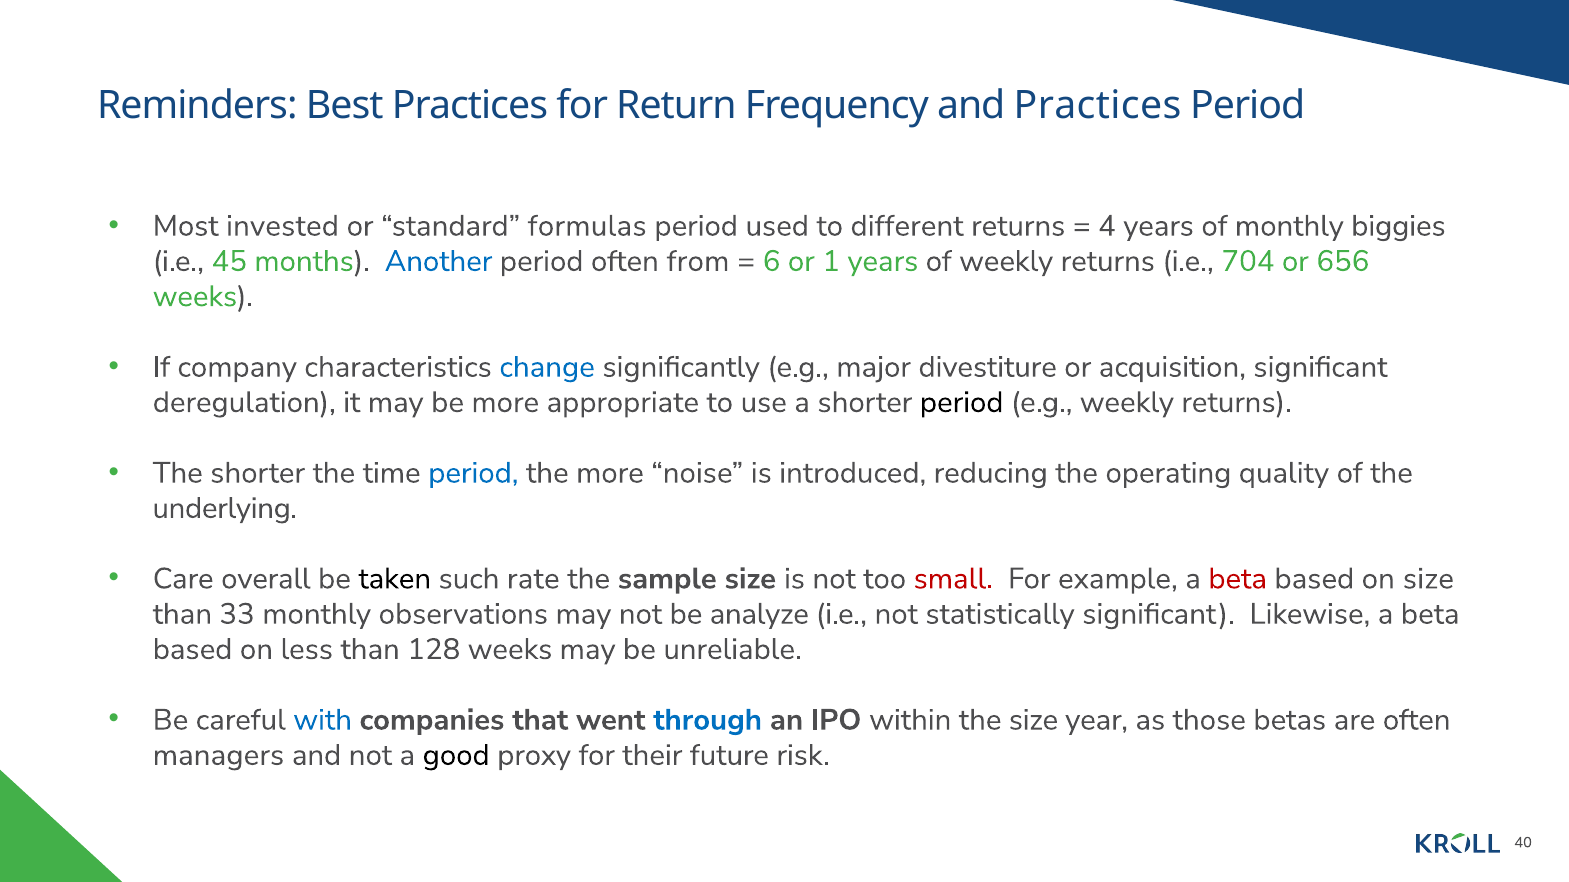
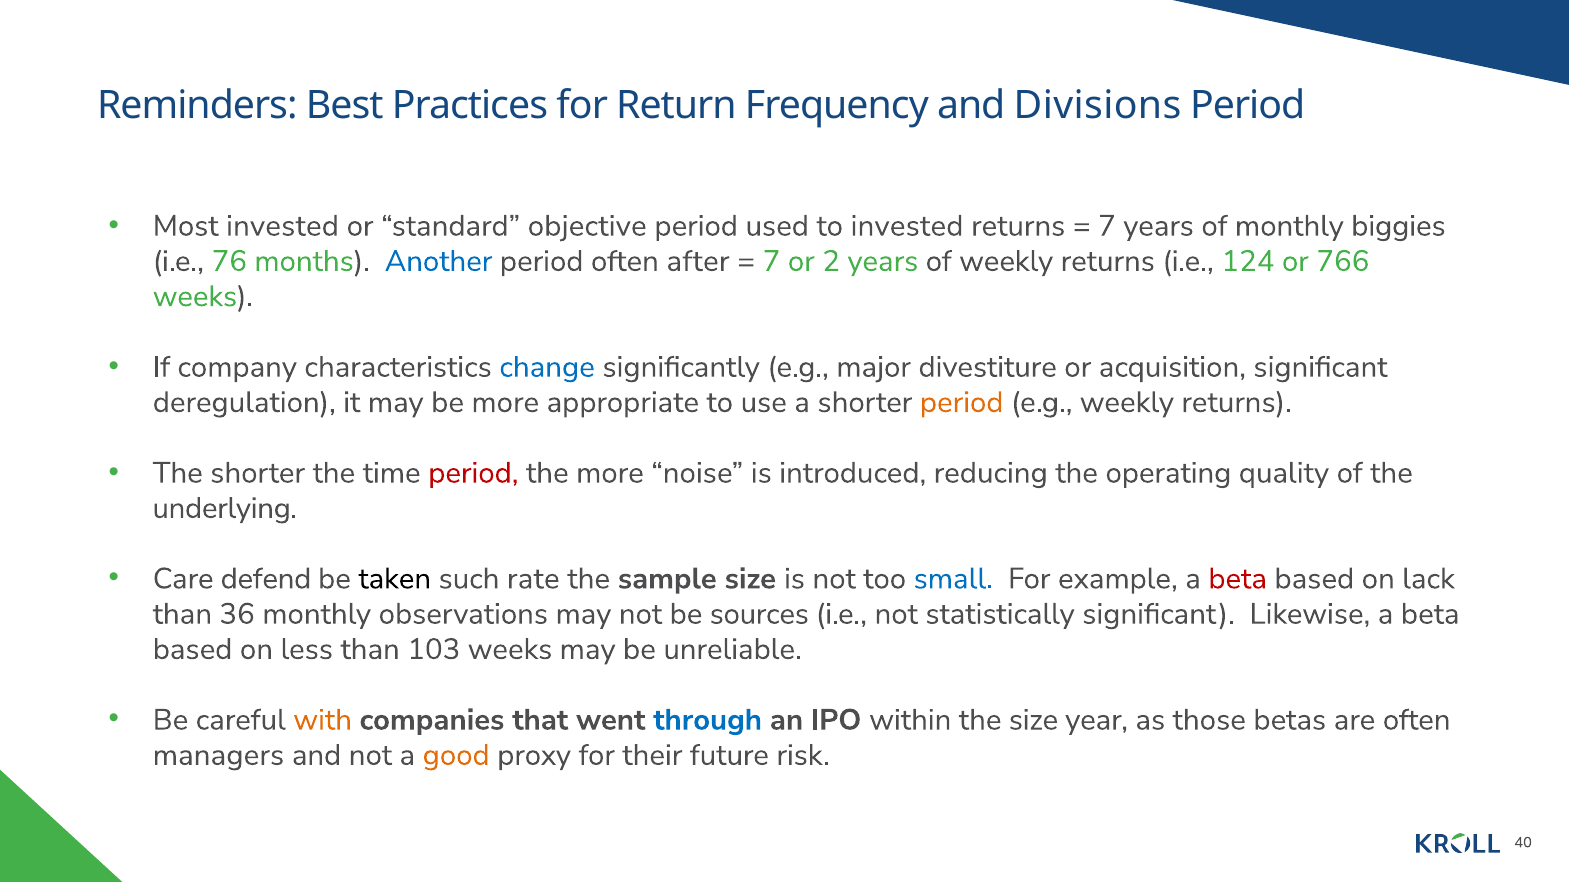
and Practices: Practices -> Divisions
formulas: formulas -> objective
to different: different -> invested
4 at (1107, 226): 4 -> 7
45: 45 -> 76
from: from -> after
6 at (772, 261): 6 -> 7
1: 1 -> 2
704: 704 -> 124
656: 656 -> 766
period at (962, 403) colour: black -> orange
period at (473, 473) colour: blue -> red
overall: overall -> defend
small colour: red -> blue
on size: size -> lack
33: 33 -> 36
analyze: analyze -> sources
128: 128 -> 103
with colour: blue -> orange
good colour: black -> orange
